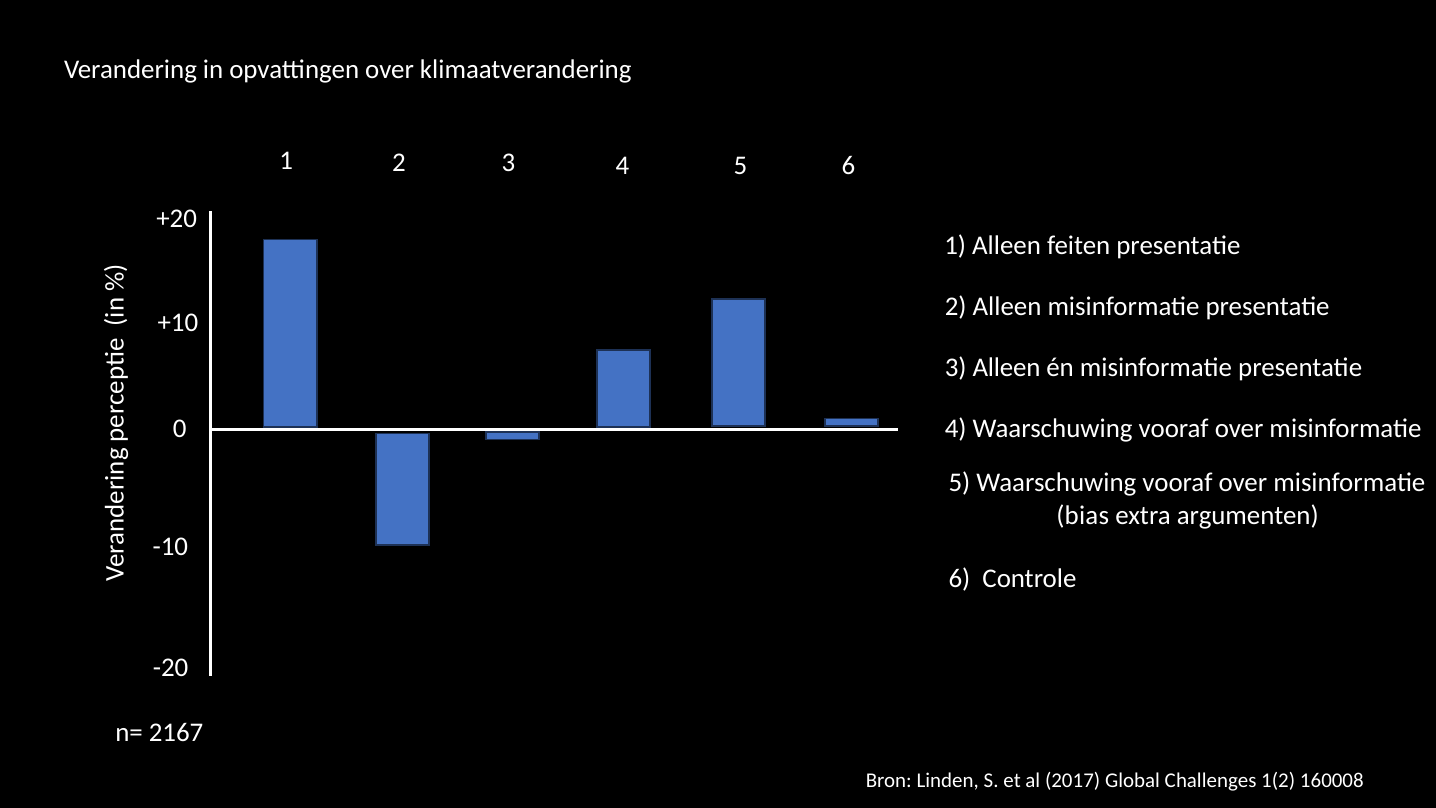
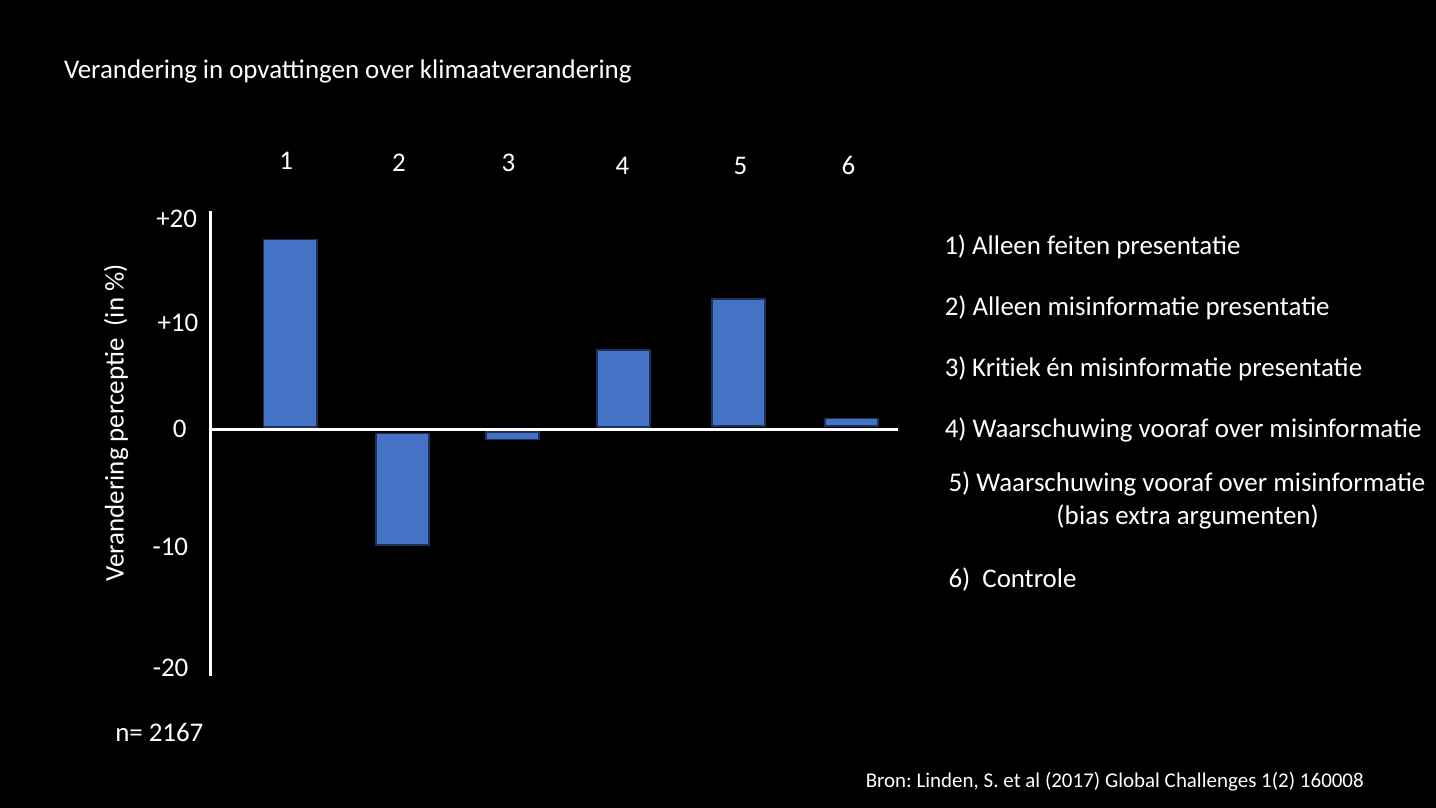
3 Alleen: Alleen -> Kritiek
